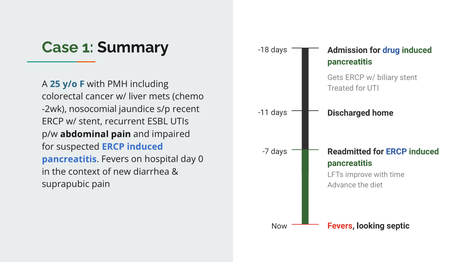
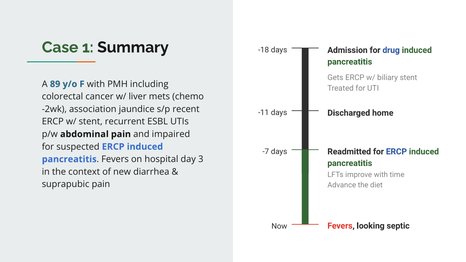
25: 25 -> 89
nosocomial: nosocomial -> association
0: 0 -> 3
